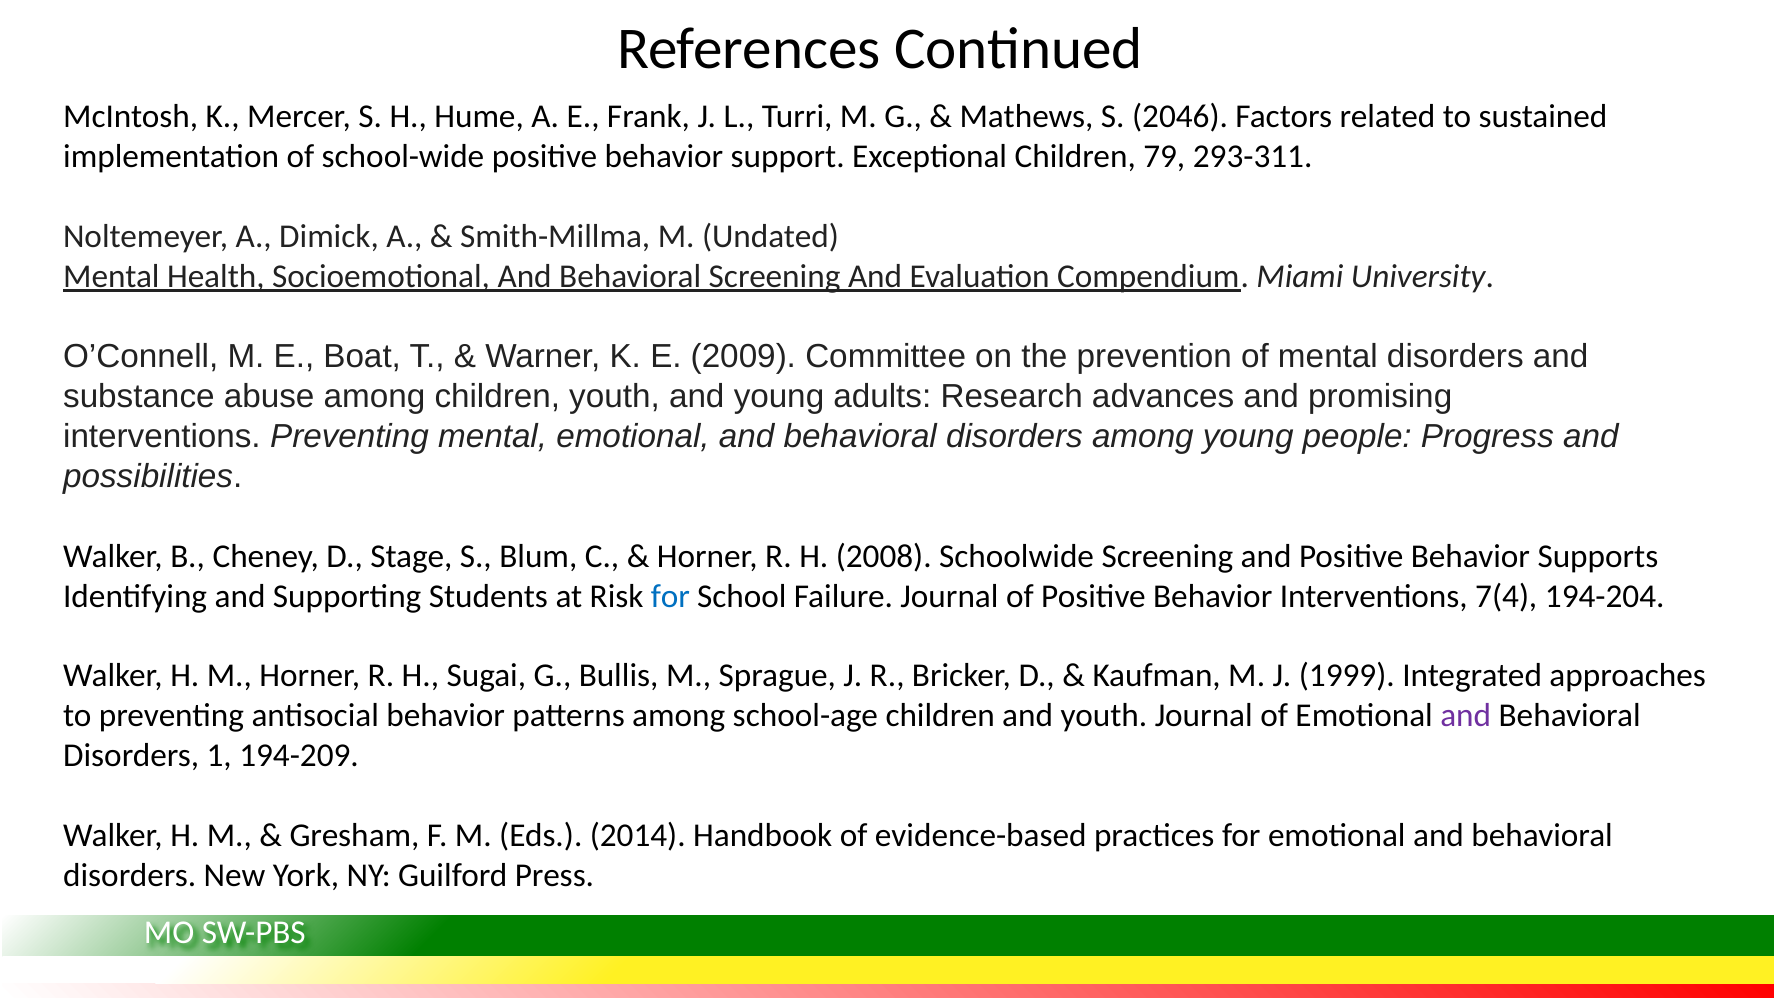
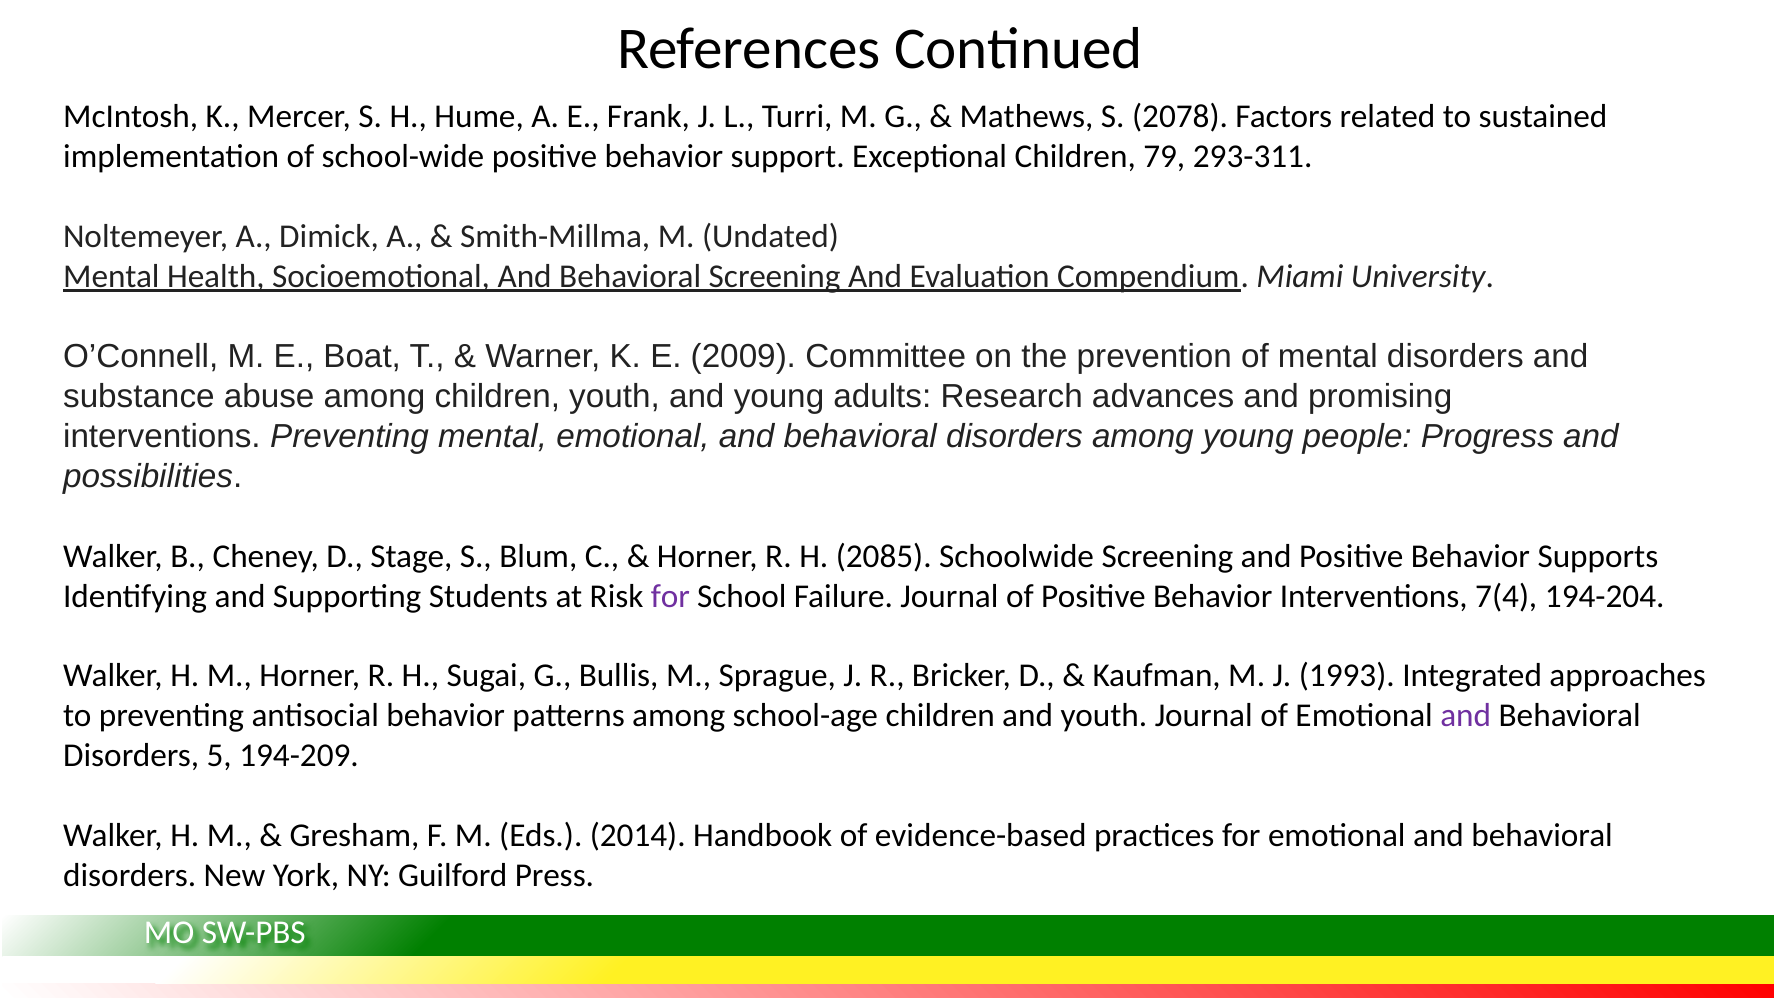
2046: 2046 -> 2078
2008: 2008 -> 2085
for at (670, 596) colour: blue -> purple
1999: 1999 -> 1993
1: 1 -> 5
